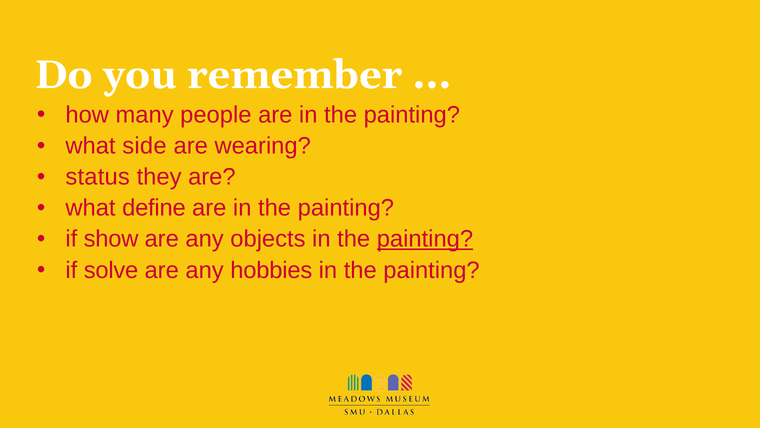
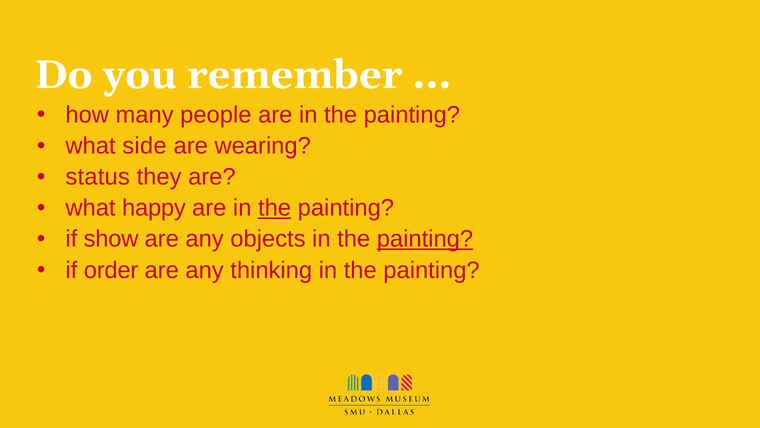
define: define -> happy
the at (275, 208) underline: none -> present
solve: solve -> order
hobbies: hobbies -> thinking
